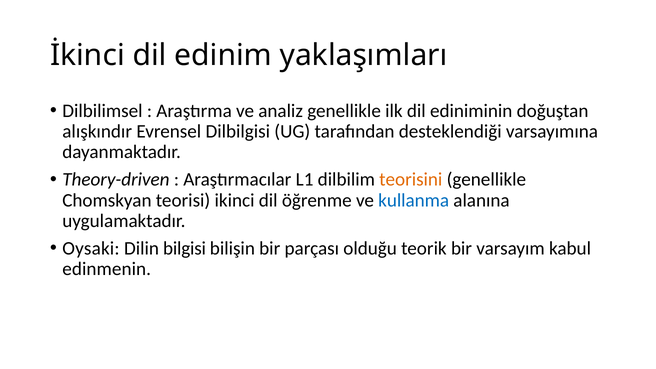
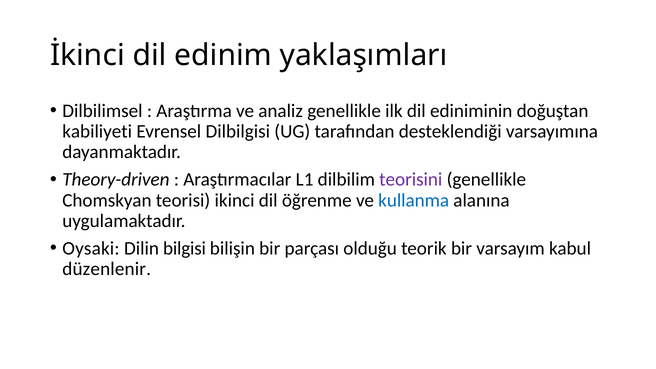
alışkındır: alışkındır -> kabiliyeti
teorisini colour: orange -> purple
edinmenin: edinmenin -> düzenlenir
